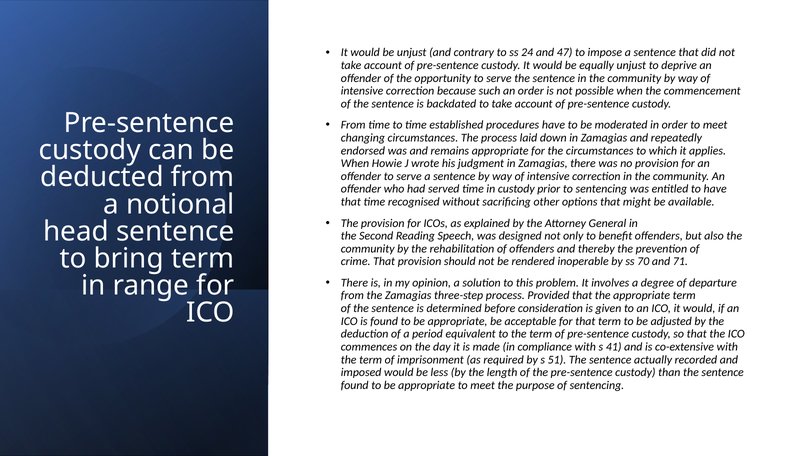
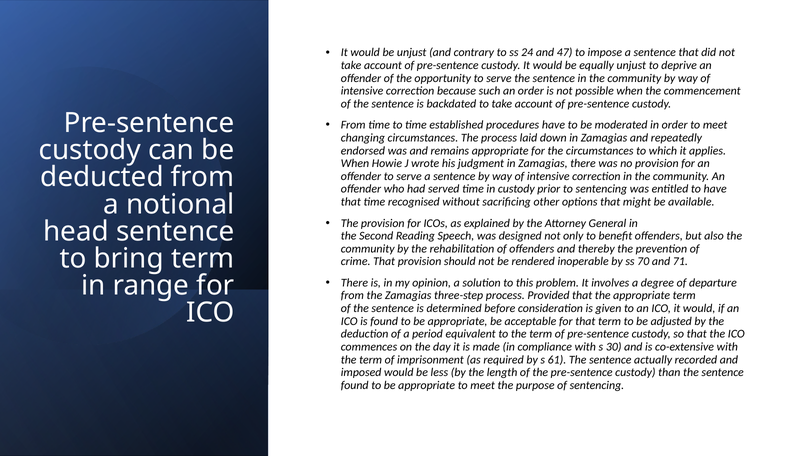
41: 41 -> 30
51: 51 -> 61
